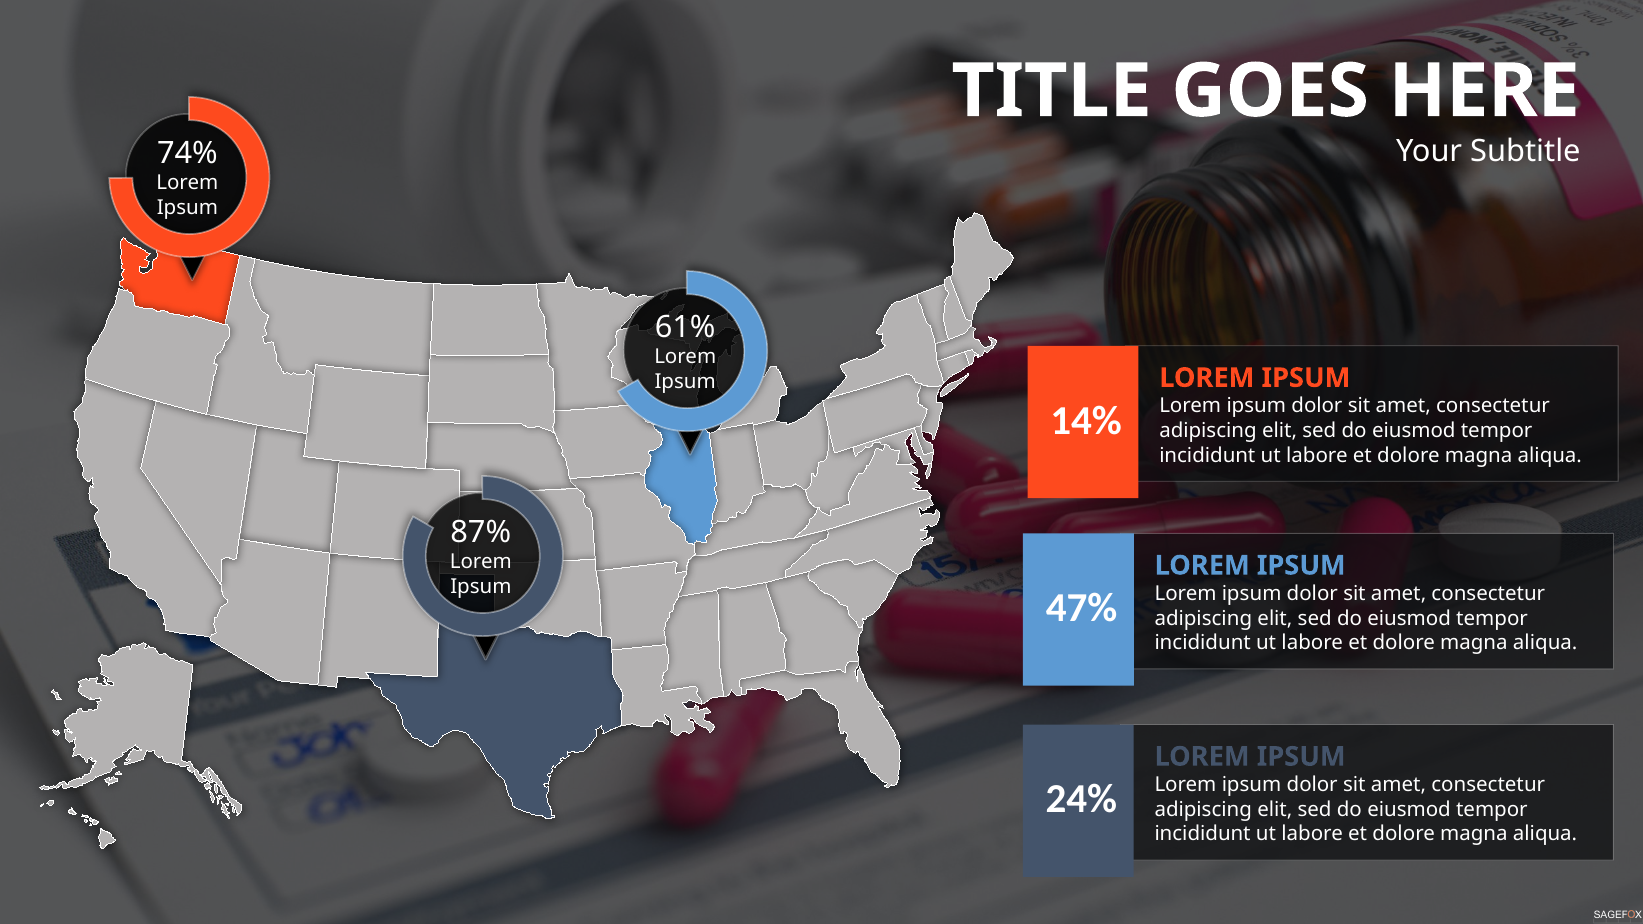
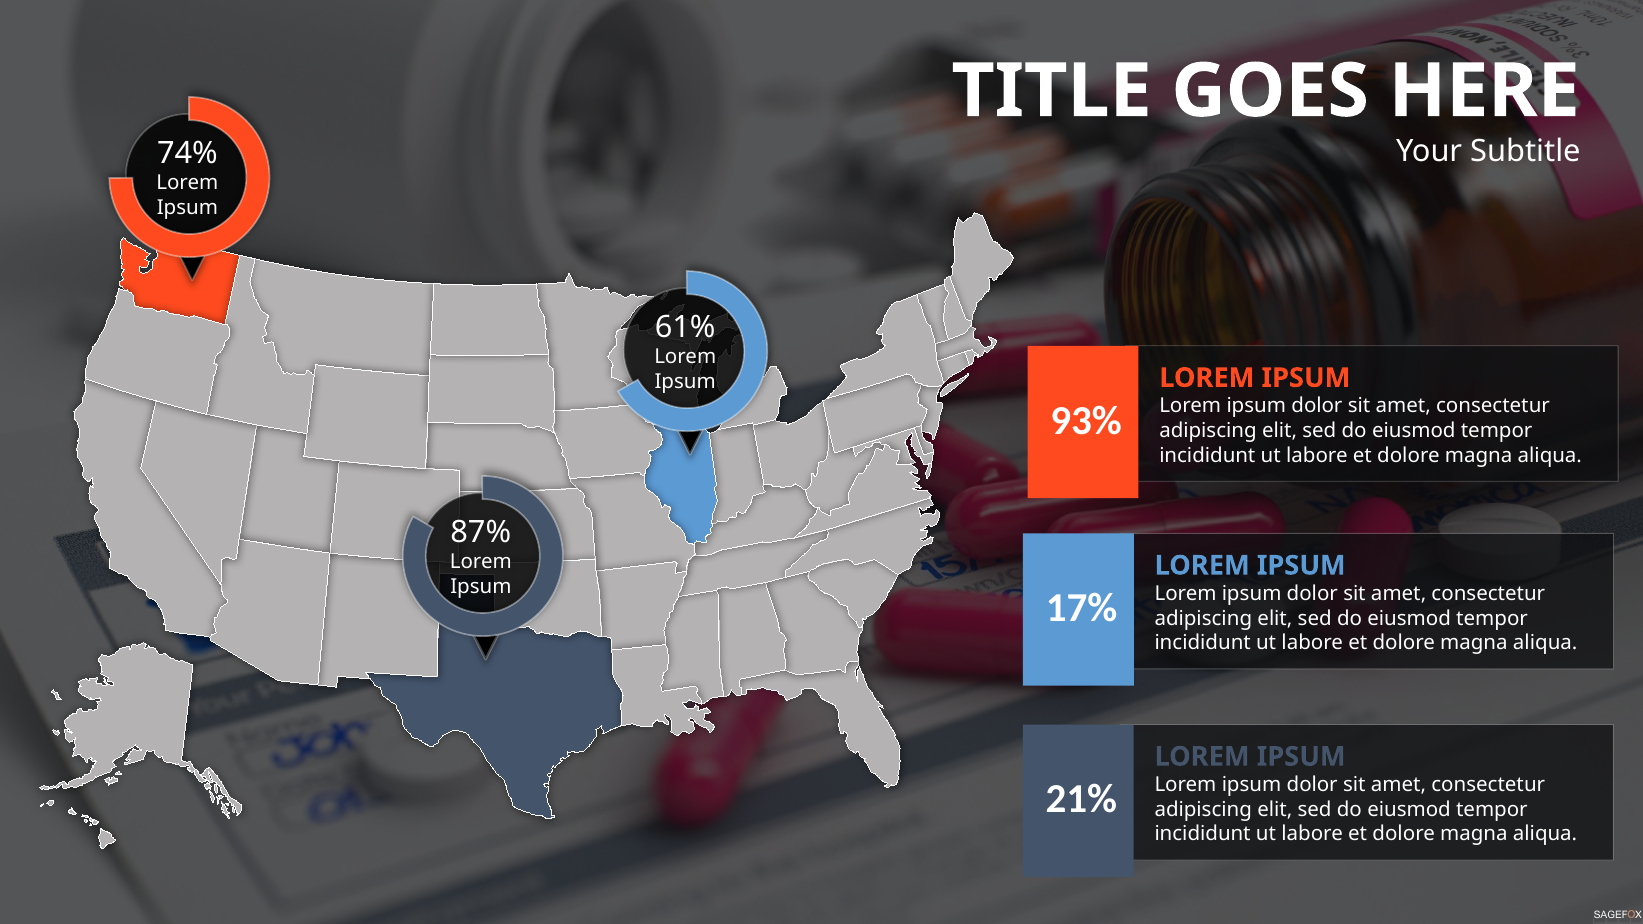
14%: 14% -> 93%
47%: 47% -> 17%
24%: 24% -> 21%
